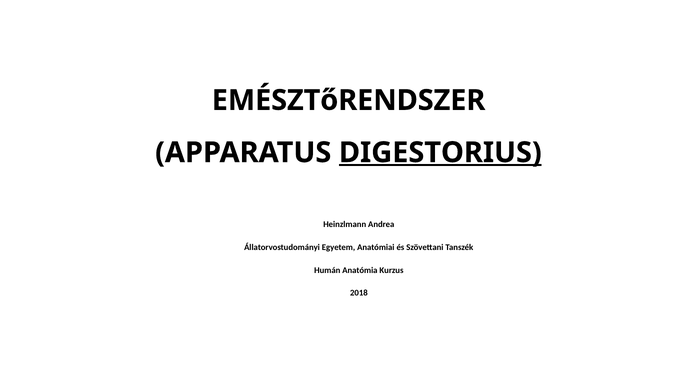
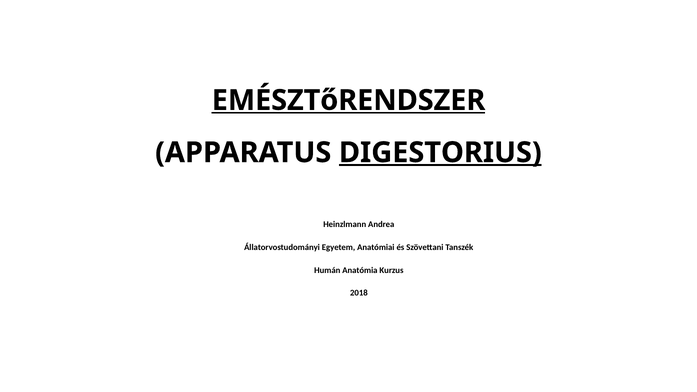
EMÉSZTőRENDSZER underline: none -> present
